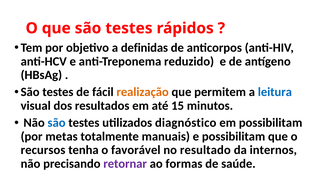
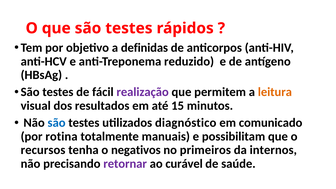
realização colour: orange -> purple
leitura colour: blue -> orange
em possibilitam: possibilitam -> comunicado
metas: metas -> rotina
favorável: favorável -> negativos
resultado: resultado -> primeiros
formas: formas -> curável
